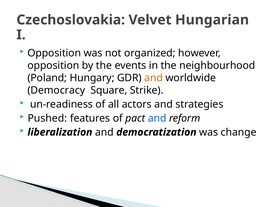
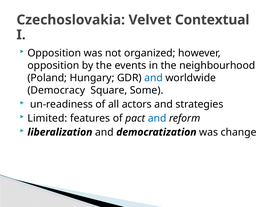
Hungarian: Hungarian -> Contextual
and at (154, 78) colour: orange -> blue
Strike: Strike -> Some
Pushed: Pushed -> Limited
